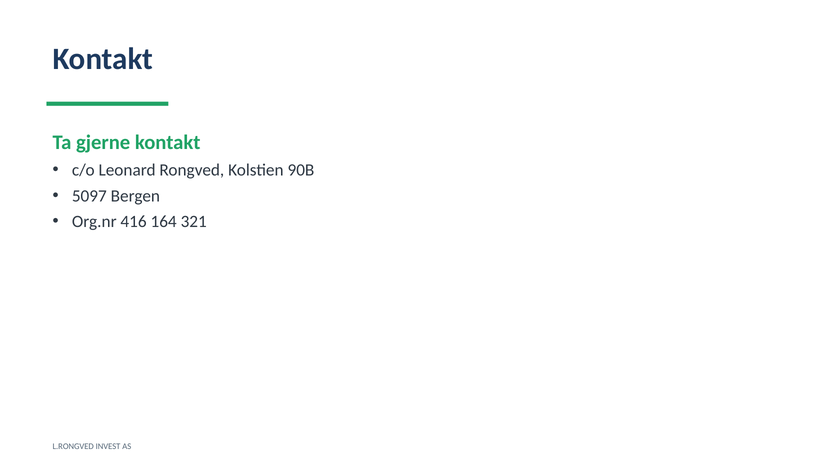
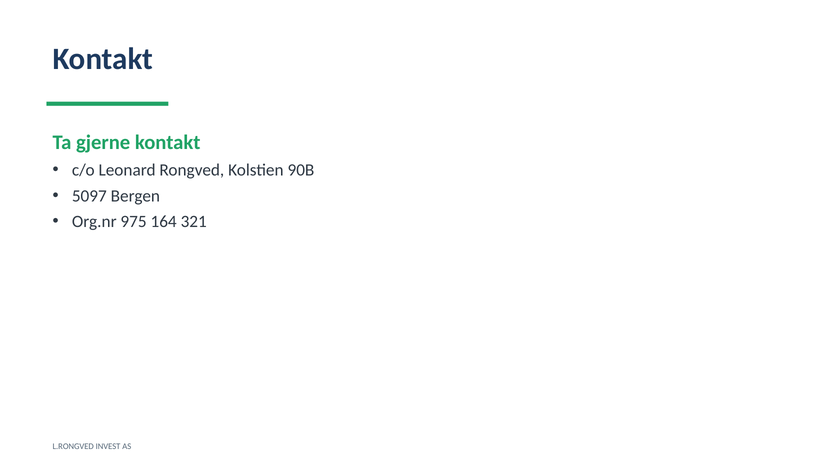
416: 416 -> 975
